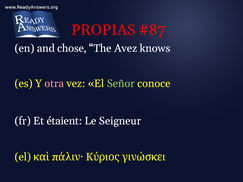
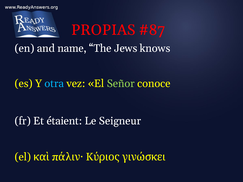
chose: chose -> name
Avez: Avez -> Jews
otra colour: pink -> light blue
